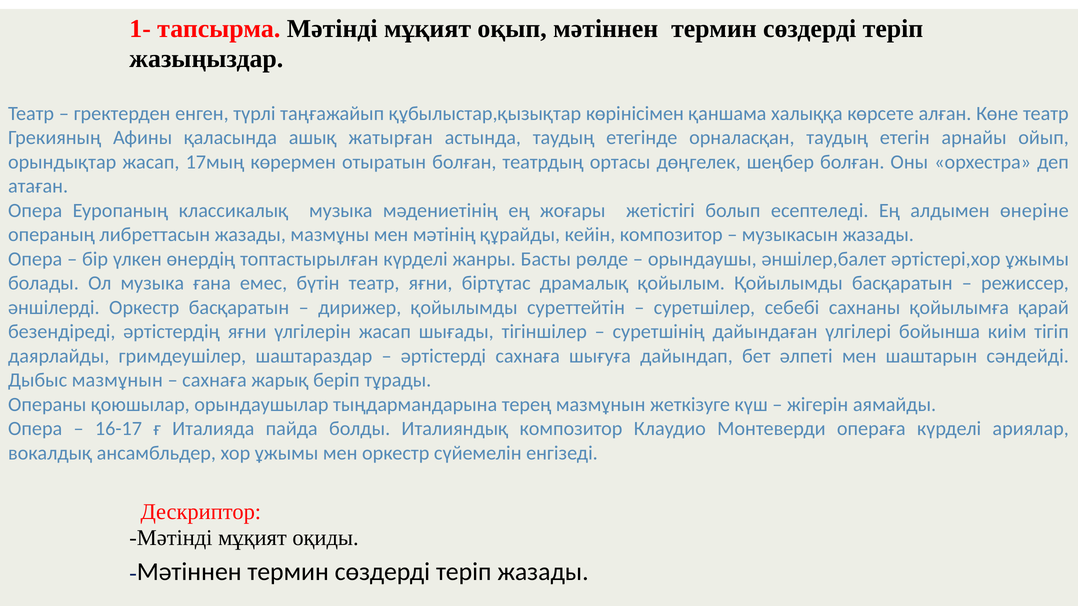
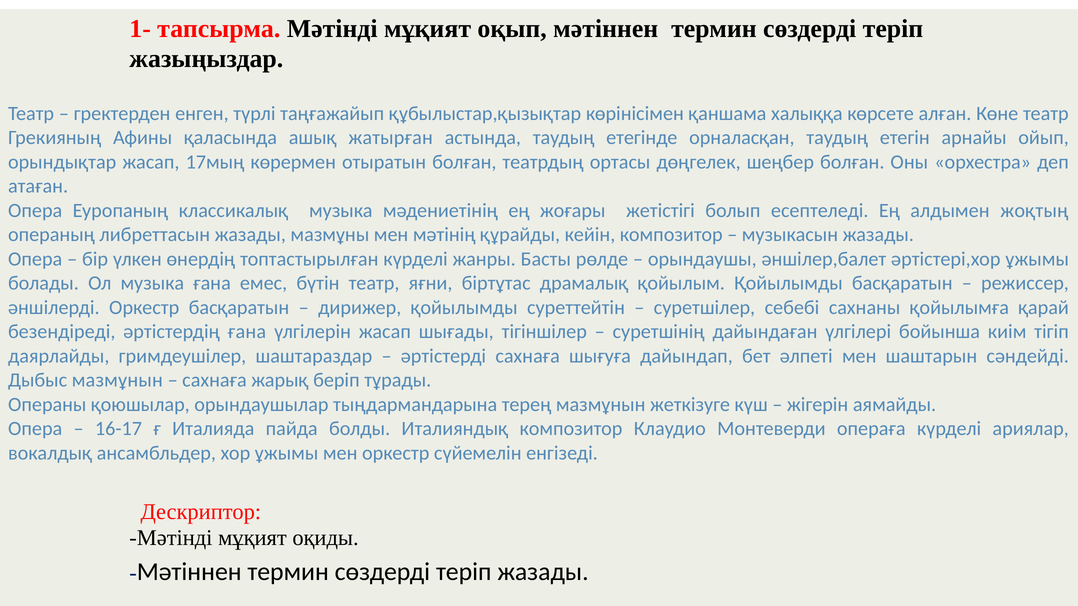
өнеріне: өнеріне -> жоқтың
әртістердің яғни: яғни -> ғана
